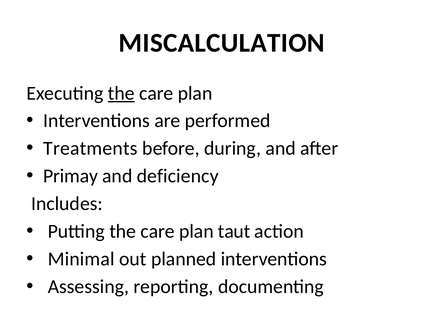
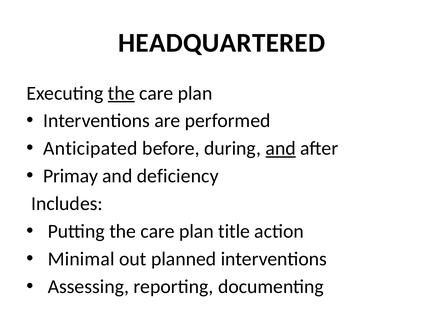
MISCALCULATION: MISCALCULATION -> HEADQUARTERED
Treatments: Treatments -> Anticipated
and at (281, 148) underline: none -> present
taut: taut -> title
